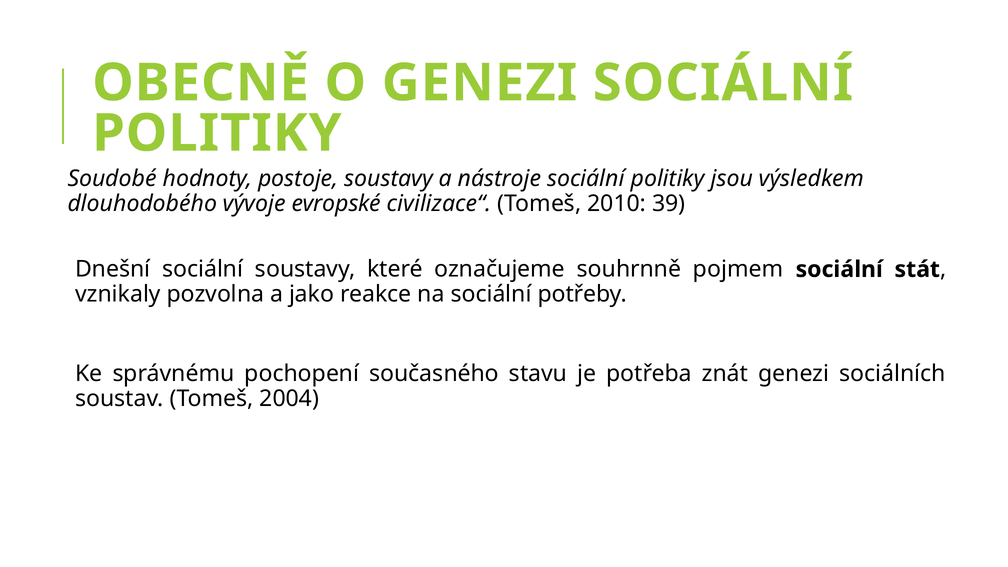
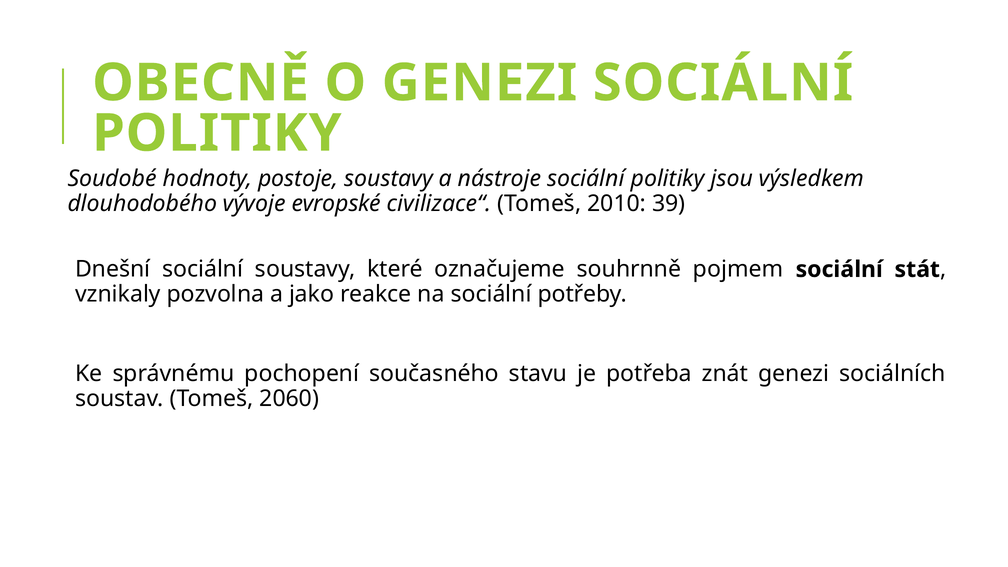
2004: 2004 -> 2060
